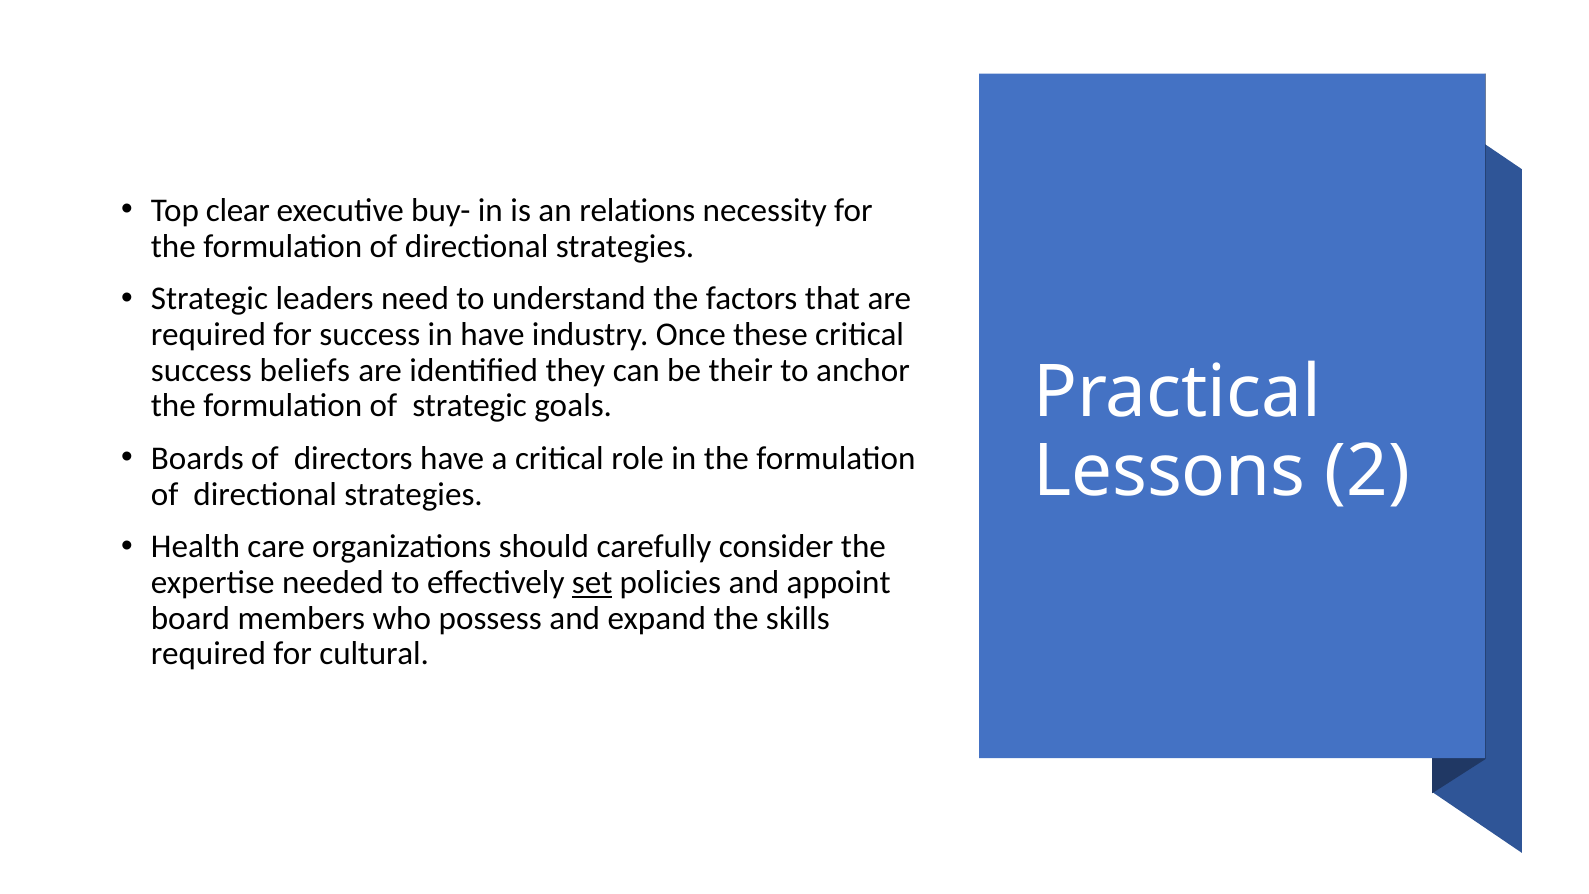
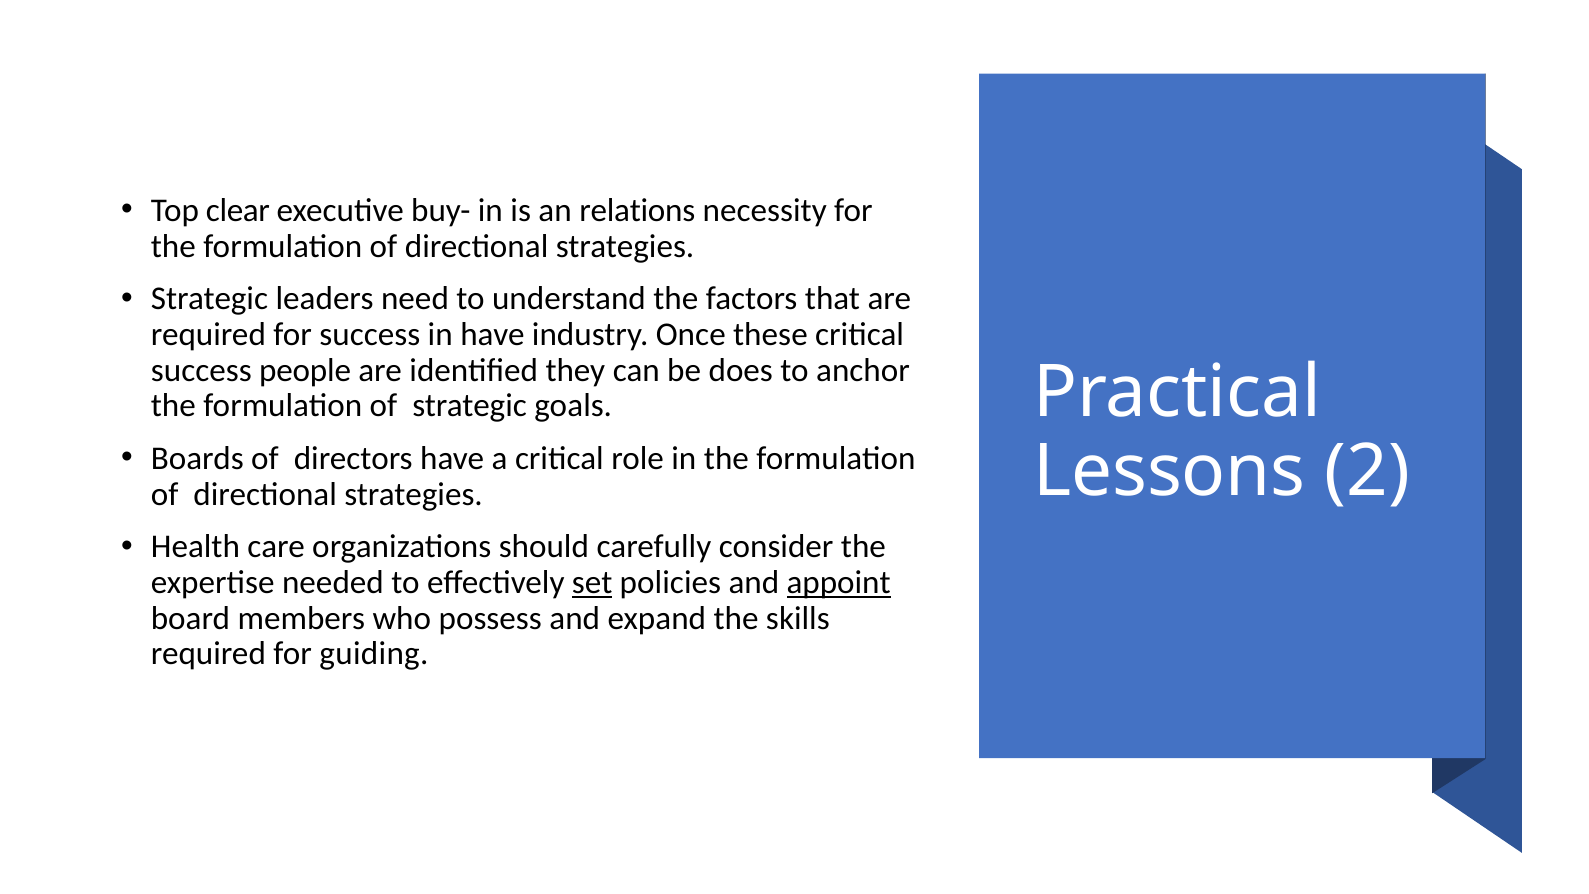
beliefs: beliefs -> people
their: their -> does
appoint underline: none -> present
cultural: cultural -> guiding
